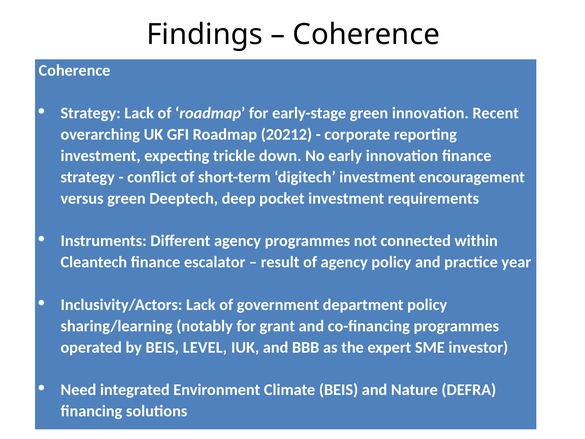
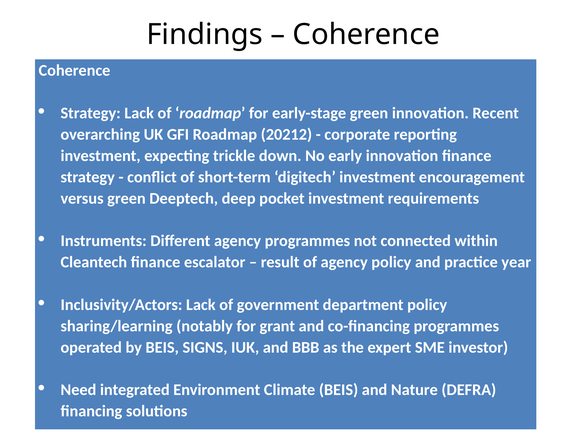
LEVEL: LEVEL -> SIGNS
